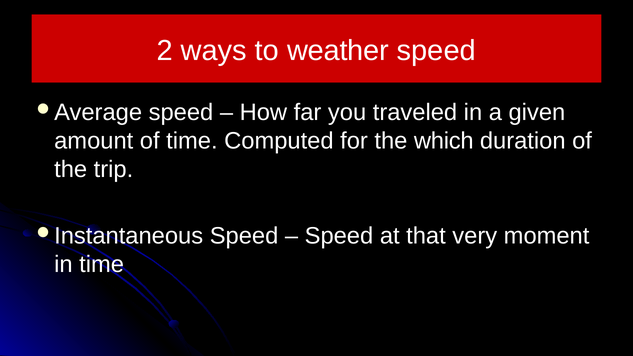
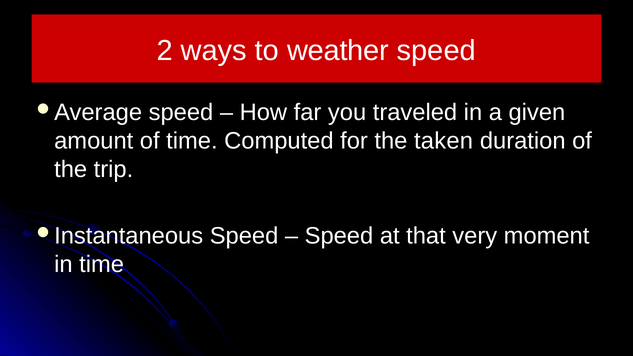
which: which -> taken
